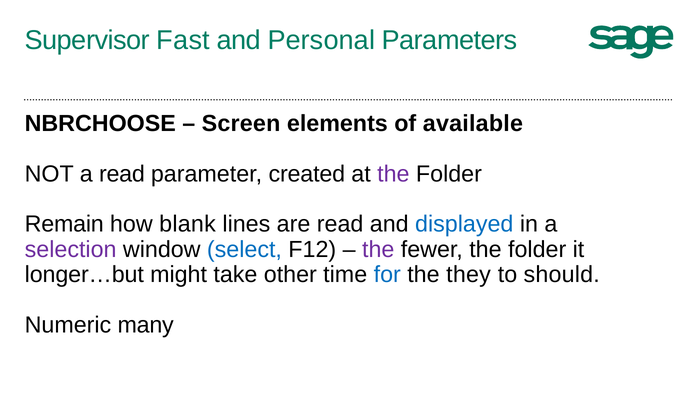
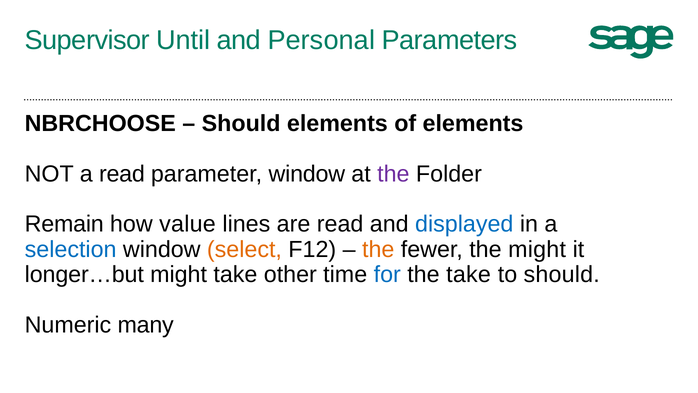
Fast: Fast -> Until
Screen at (241, 123): Screen -> Should
of available: available -> elements
parameter created: created -> window
blank: blank -> value
selection colour: purple -> blue
select colour: blue -> orange
the at (378, 249) colour: purple -> orange
fewer the folder: folder -> might
the they: they -> take
